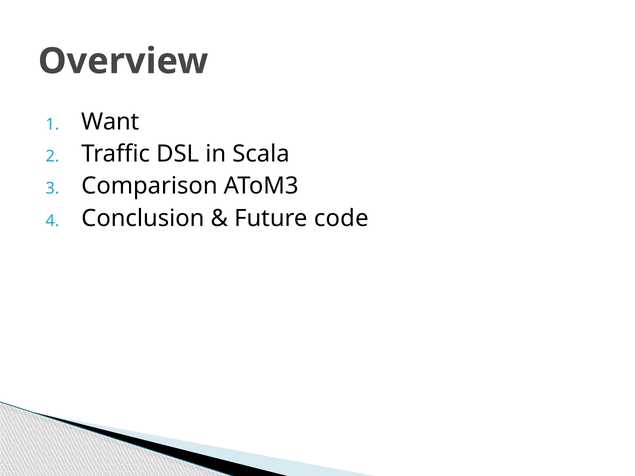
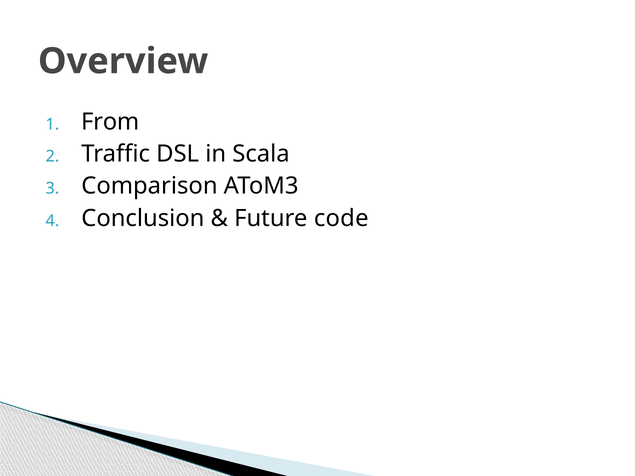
Want: Want -> From
